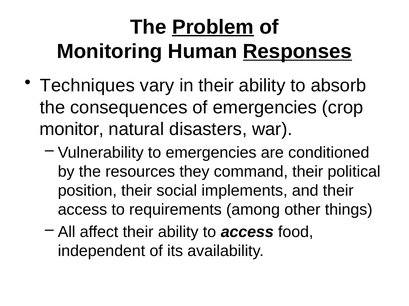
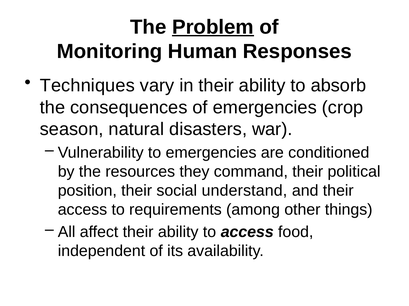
Responses underline: present -> none
monitor: monitor -> season
implements: implements -> understand
